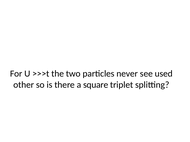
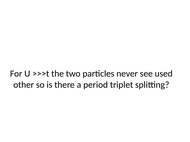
square: square -> period
